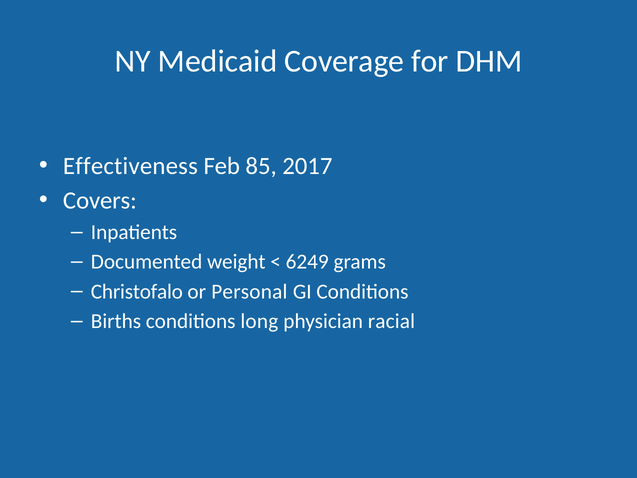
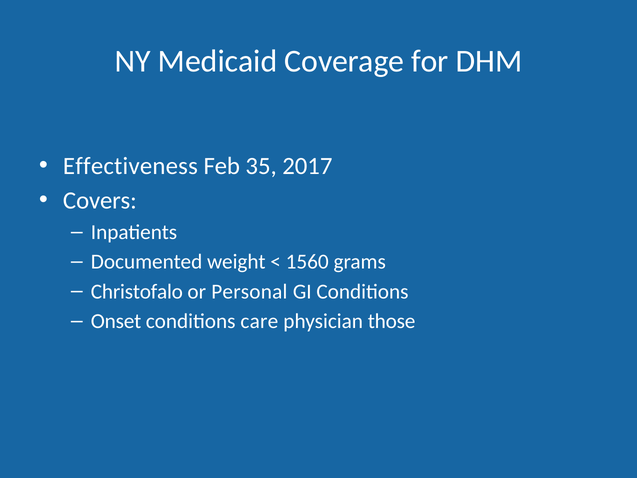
85: 85 -> 35
6249: 6249 -> 1560
Births: Births -> Onset
long: long -> care
racial: racial -> those
